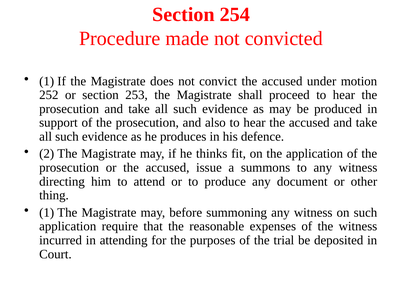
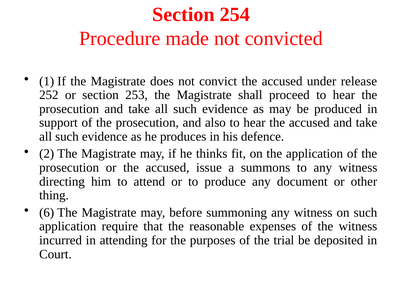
motion: motion -> release
1 at (47, 212): 1 -> 6
